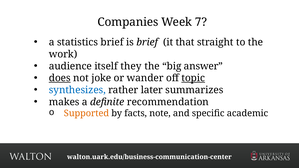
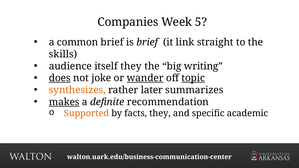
7: 7 -> 5
statistics: statistics -> common
that: that -> link
work: work -> skills
answer: answer -> writing
wander underline: none -> present
synthesizes colour: blue -> orange
makes underline: none -> present
facts note: note -> they
